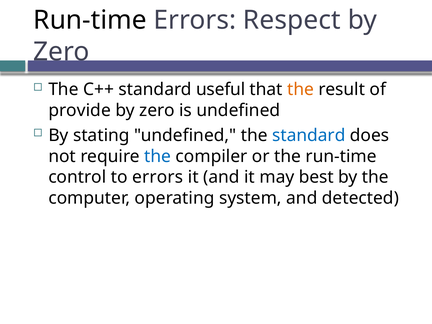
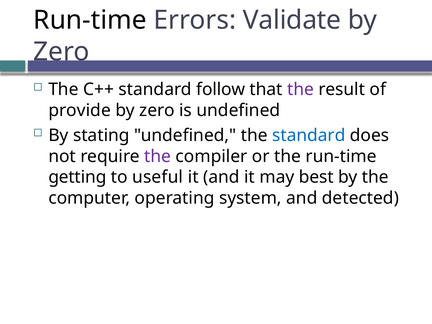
Respect: Respect -> Validate
useful: useful -> follow
the at (301, 89) colour: orange -> purple
the at (158, 156) colour: blue -> purple
control: control -> getting
to errors: errors -> useful
